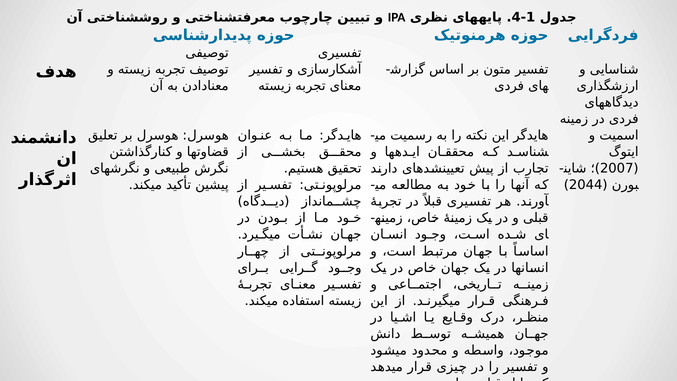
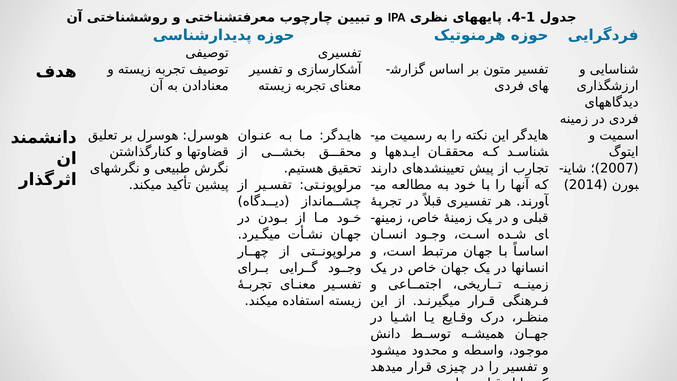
2044: 2044 -> 2014
